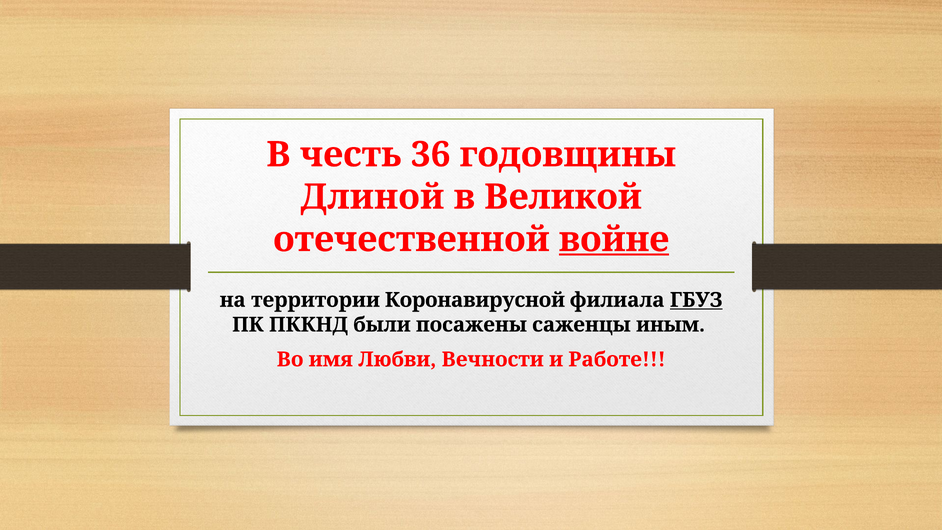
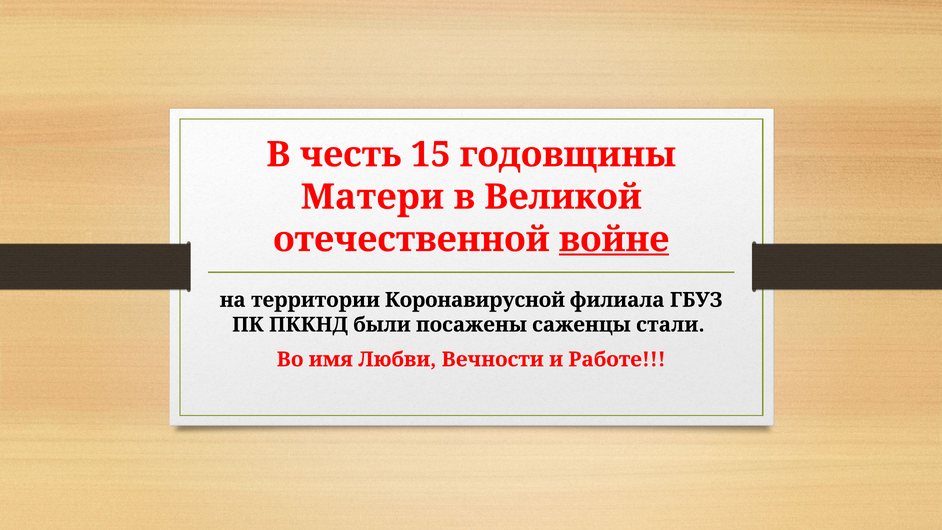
36: 36 -> 15
Длиной: Длиной -> Матери
ГБУЗ underline: present -> none
иным: иным -> стали
